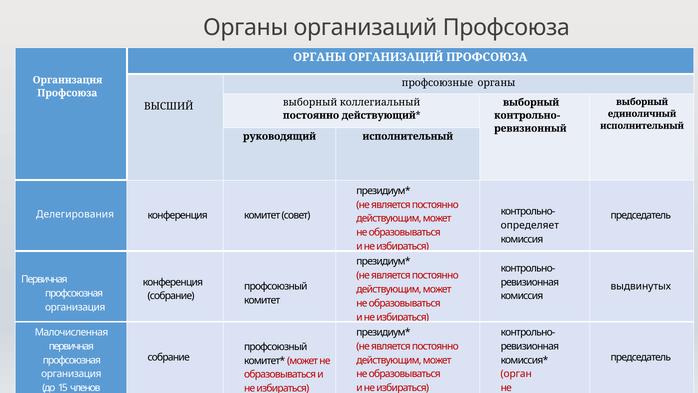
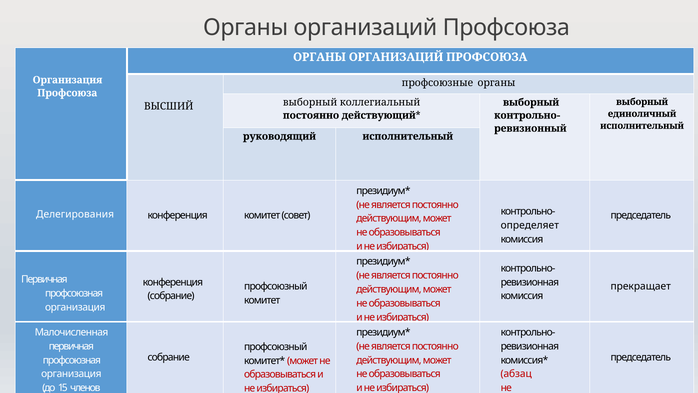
выдвинутых: выдвинутых -> прекращает
орган: орган -> абзац
